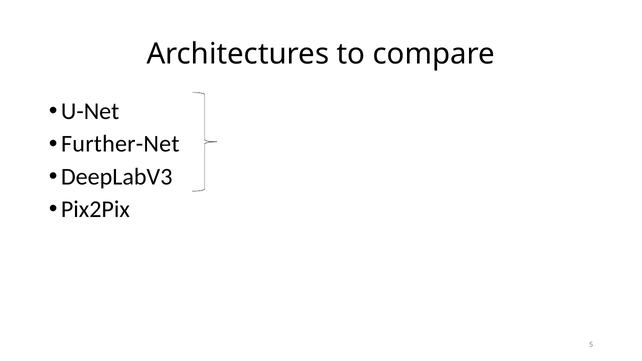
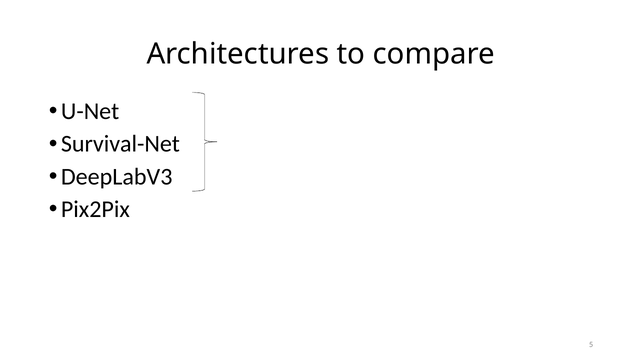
Further-Net: Further-Net -> Survival-Net
